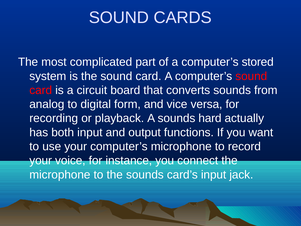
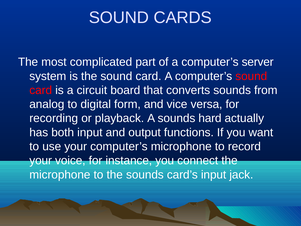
stored: stored -> server
